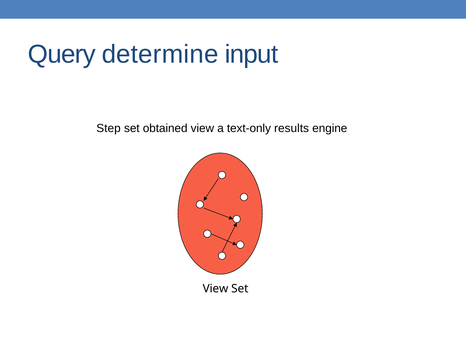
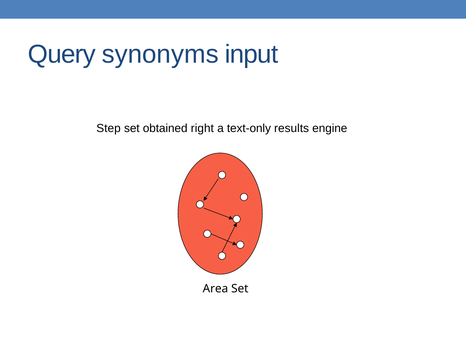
determine: determine -> synonyms
obtained view: view -> right
View at (215, 288): View -> Area
